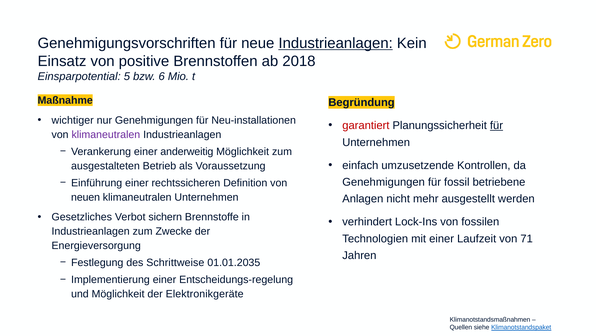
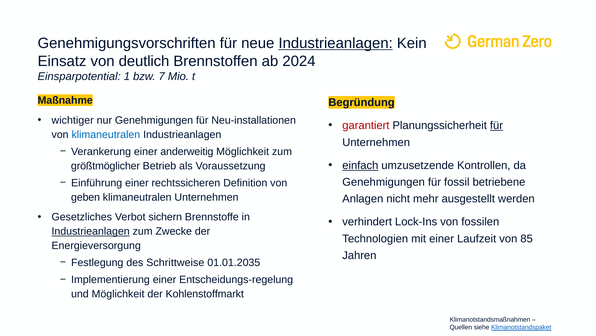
positive: positive -> deutlich
2018: 2018 -> 2024
5: 5 -> 1
6: 6 -> 7
klimaneutralen at (106, 134) colour: purple -> blue
einfach underline: none -> present
ausgestalteten: ausgestalteten -> größtmöglicher
neuen: neuen -> geben
Industrieanlagen at (91, 231) underline: none -> present
71: 71 -> 85
Elektronikgeräte: Elektronikgeräte -> Kohlenstoffmarkt
